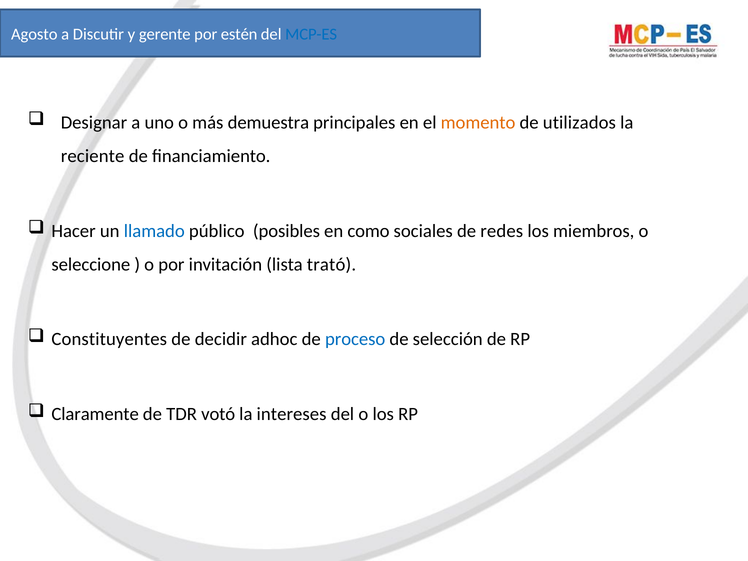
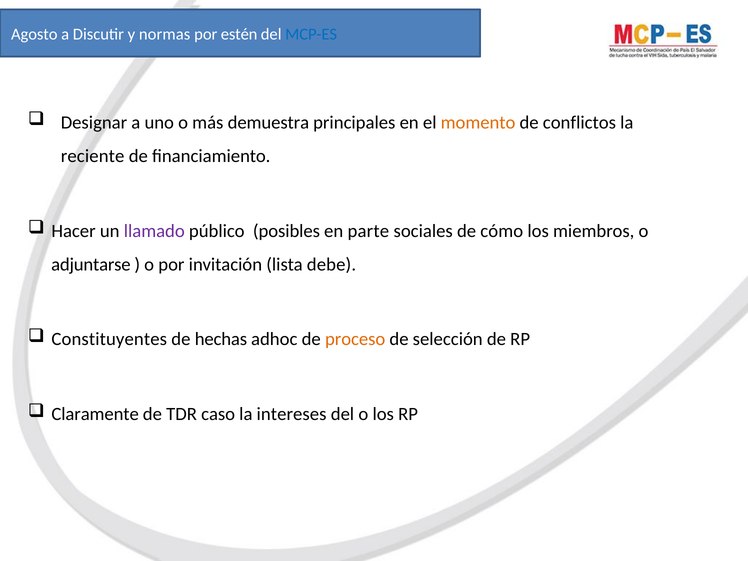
gerente: gerente -> normas
utilizados: utilizados -> conflictos
llamado colour: blue -> purple
como: como -> parte
redes: redes -> cómo
seleccione: seleccione -> adjuntarse
trató: trató -> debe
decidir: decidir -> hechas
proceso colour: blue -> orange
votó: votó -> caso
